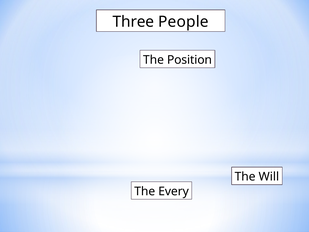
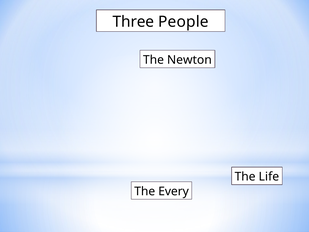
Position: Position -> Newton
Will: Will -> Life
